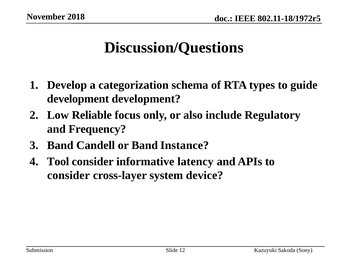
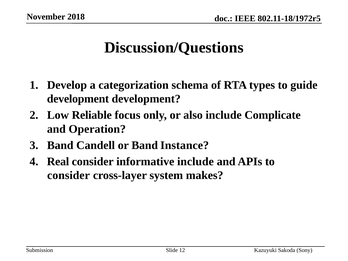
Regulatory: Regulatory -> Complicate
Frequency: Frequency -> Operation
Tool: Tool -> Real
informative latency: latency -> include
device: device -> makes
